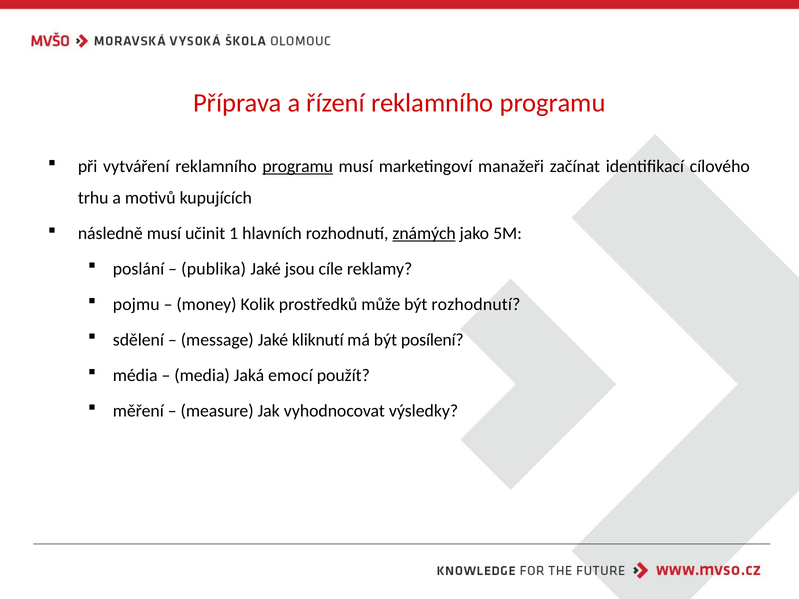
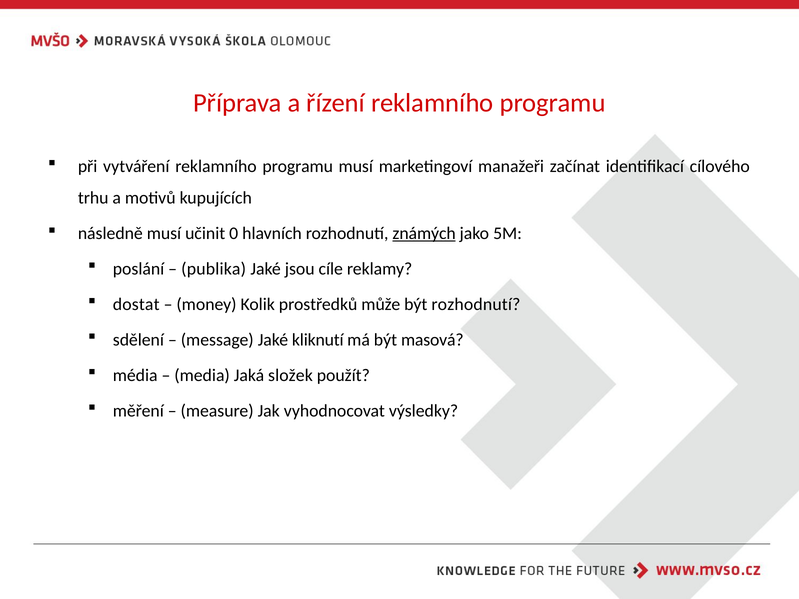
programu at (298, 166) underline: present -> none
1: 1 -> 0
pojmu: pojmu -> dostat
posílení: posílení -> masová
emocí: emocí -> složek
